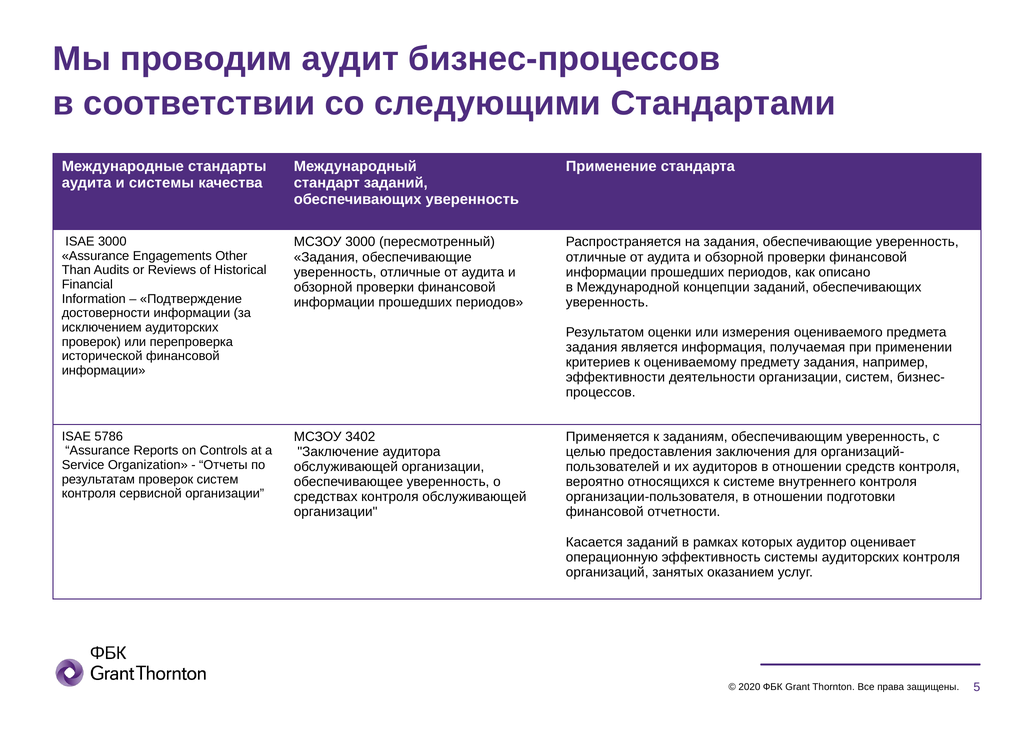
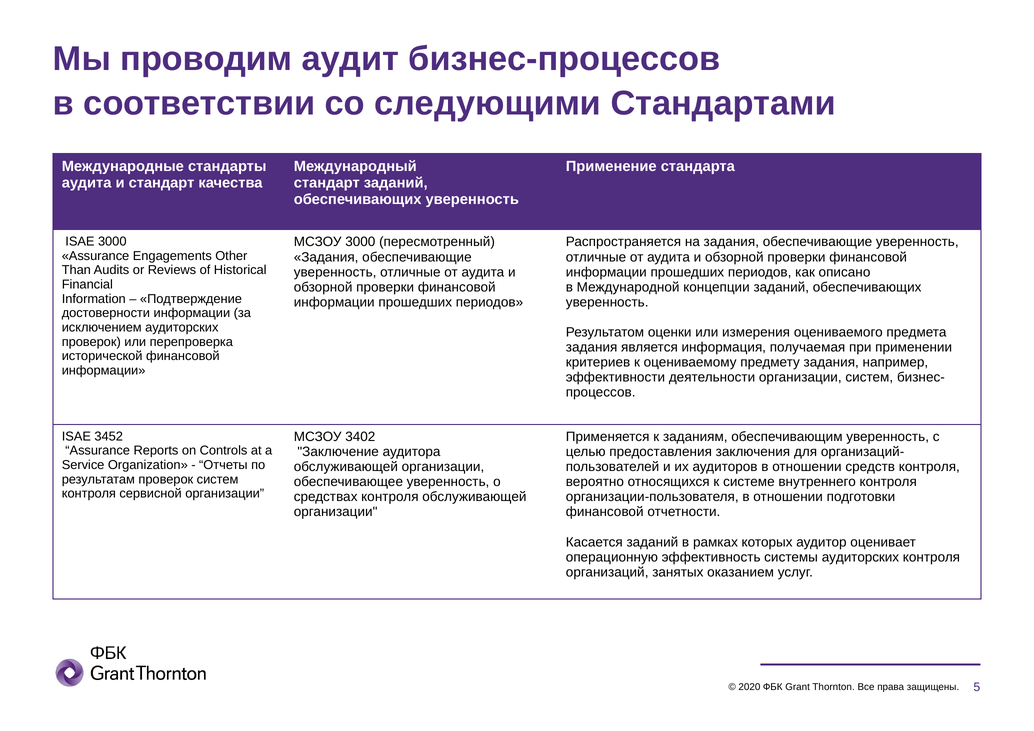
и системы: системы -> стандарт
5786: 5786 -> 3452
